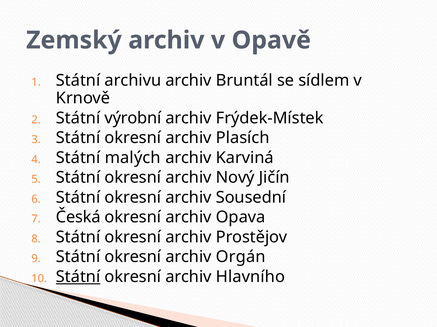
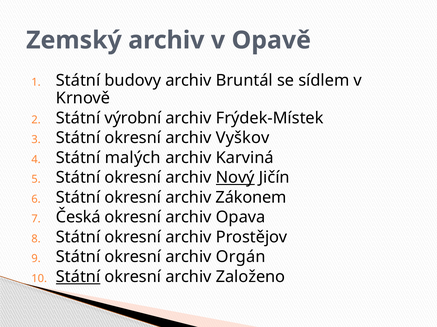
archivu: archivu -> budovy
Plasích: Plasích -> Vyškov
Nový underline: none -> present
Sousední: Sousední -> Zákonem
Hlavního: Hlavního -> Založeno
